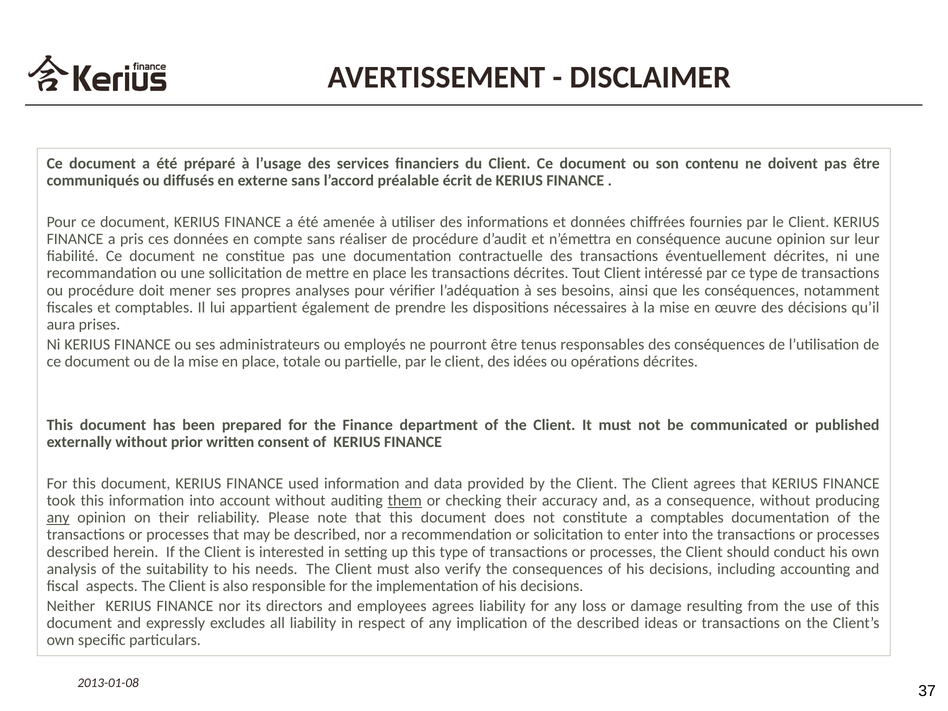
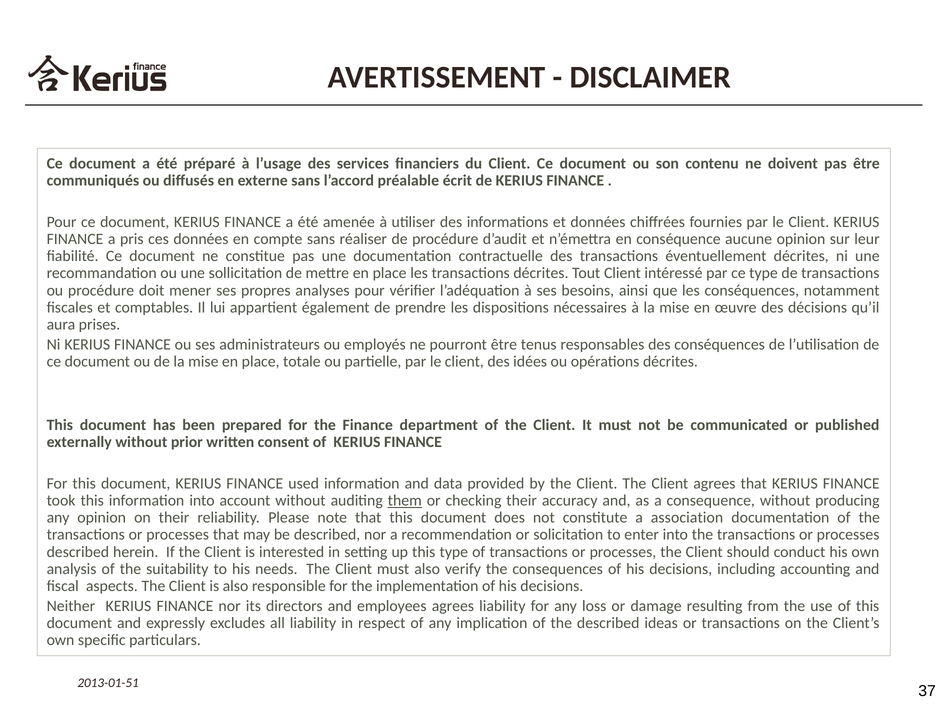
any at (58, 518) underline: present -> none
a comptables: comptables -> association
2013-01-08: 2013-01-08 -> 2013-01-51
